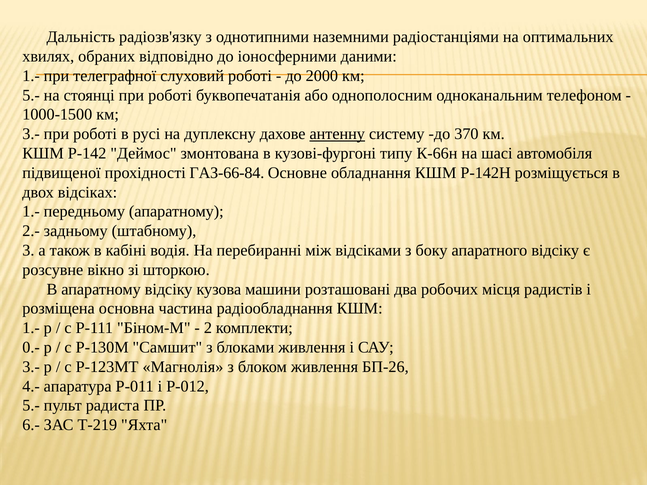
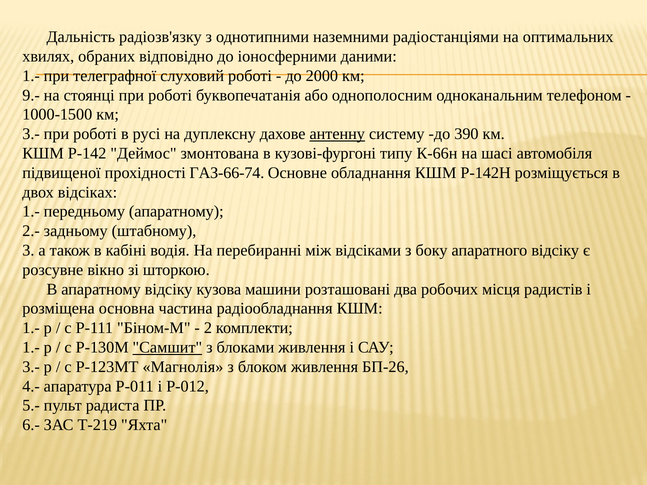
5.- at (31, 95): 5.- -> 9.-
370: 370 -> 390
ГАЗ-66-84: ГАЗ-66-84 -> ГАЗ-66-74
0.- at (31, 348): 0.- -> 1.-
Самшит underline: none -> present
